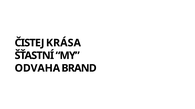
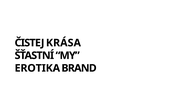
ODVAHA: ODVAHA -> EROTIKA
